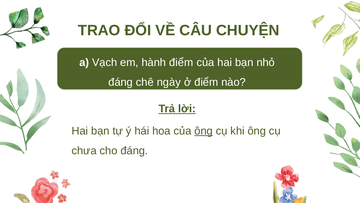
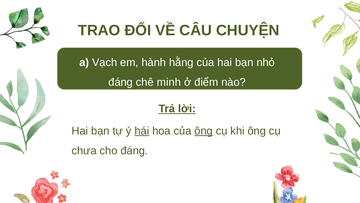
hành điểm: điểm -> hằng
ngày: ngày -> minh
hái underline: none -> present
